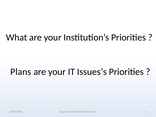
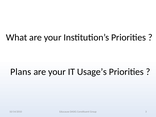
Issues’s: Issues’s -> Usage’s
